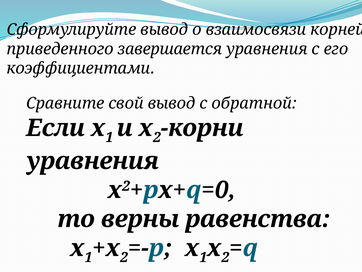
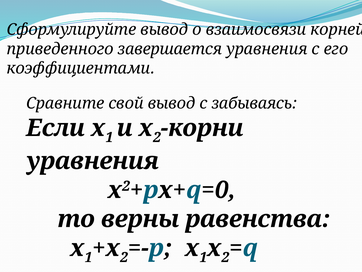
обратной: обратной -> забываясь
